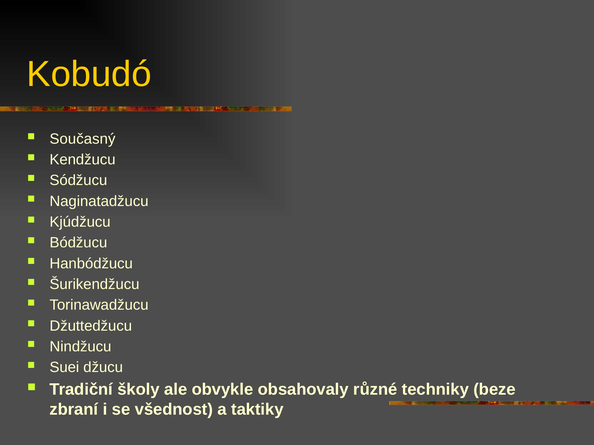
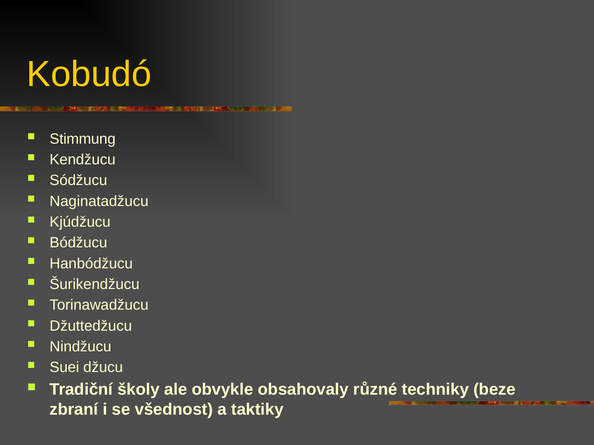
Současný: Současný -> Stimmung
